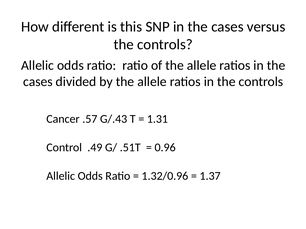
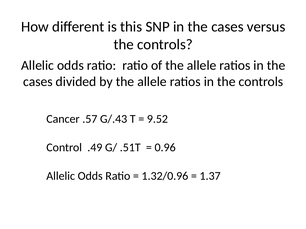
1.31: 1.31 -> 9.52
